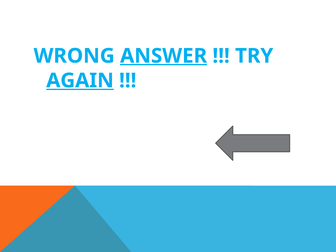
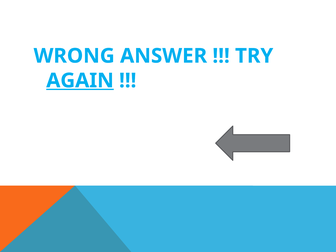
ANSWER underline: present -> none
